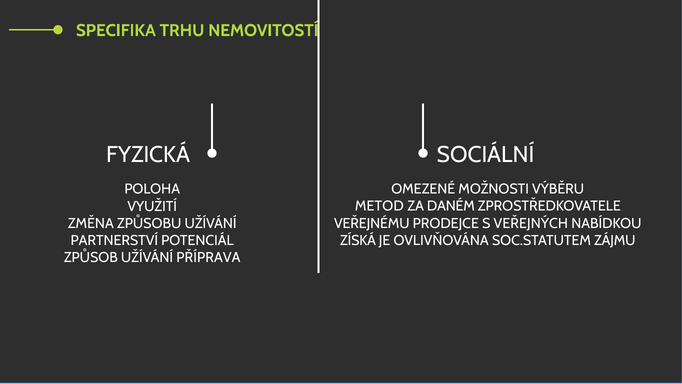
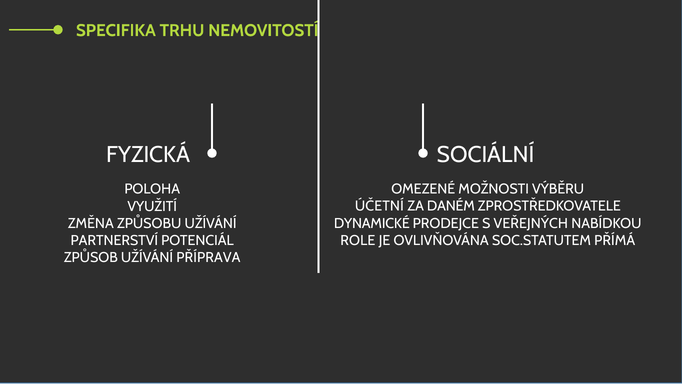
METOD: METOD -> ÚČETNÍ
VEŘEJNÉMU: VEŘEJNÉMU -> DYNAMICKÉ
ZÍSKÁ: ZÍSKÁ -> ROLE
ZÁJMU: ZÁJMU -> PŘÍMÁ
